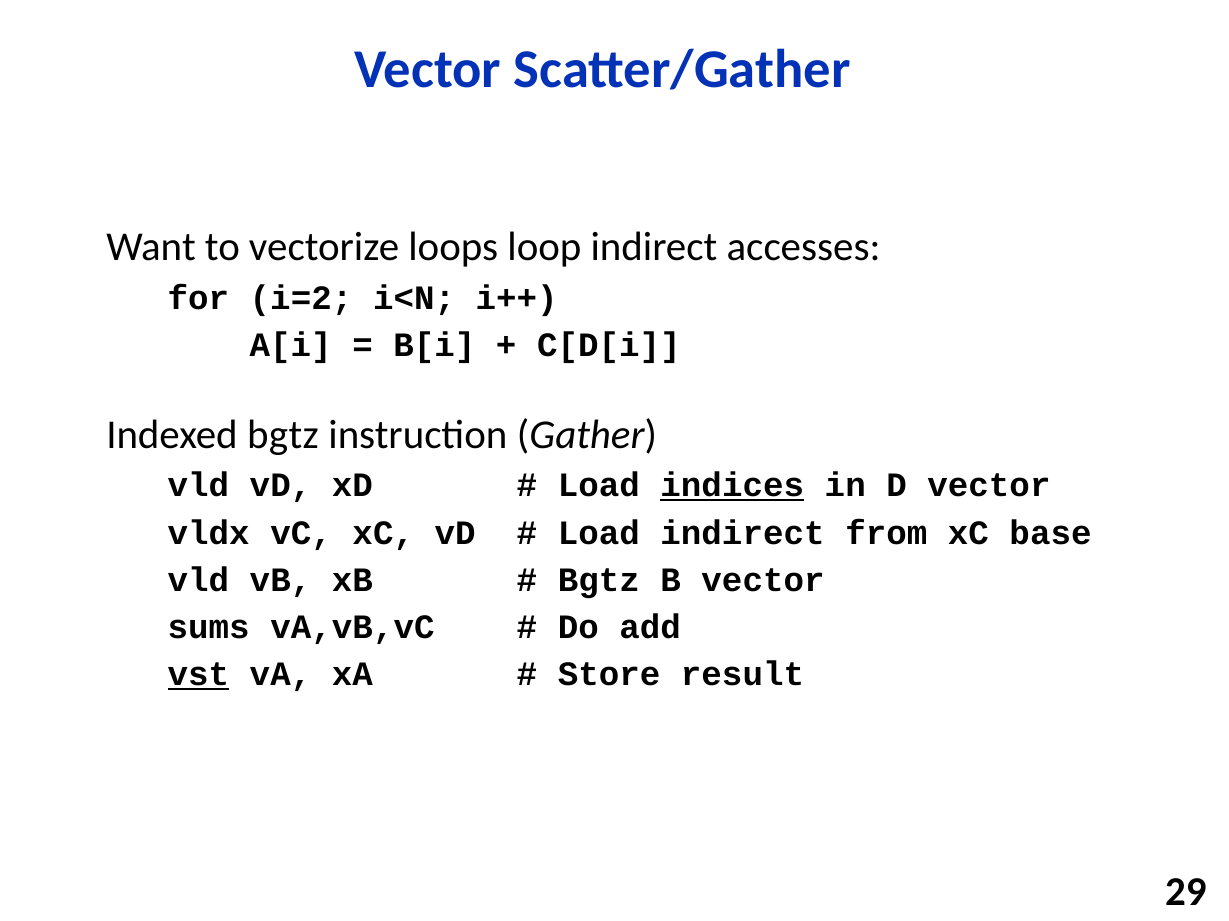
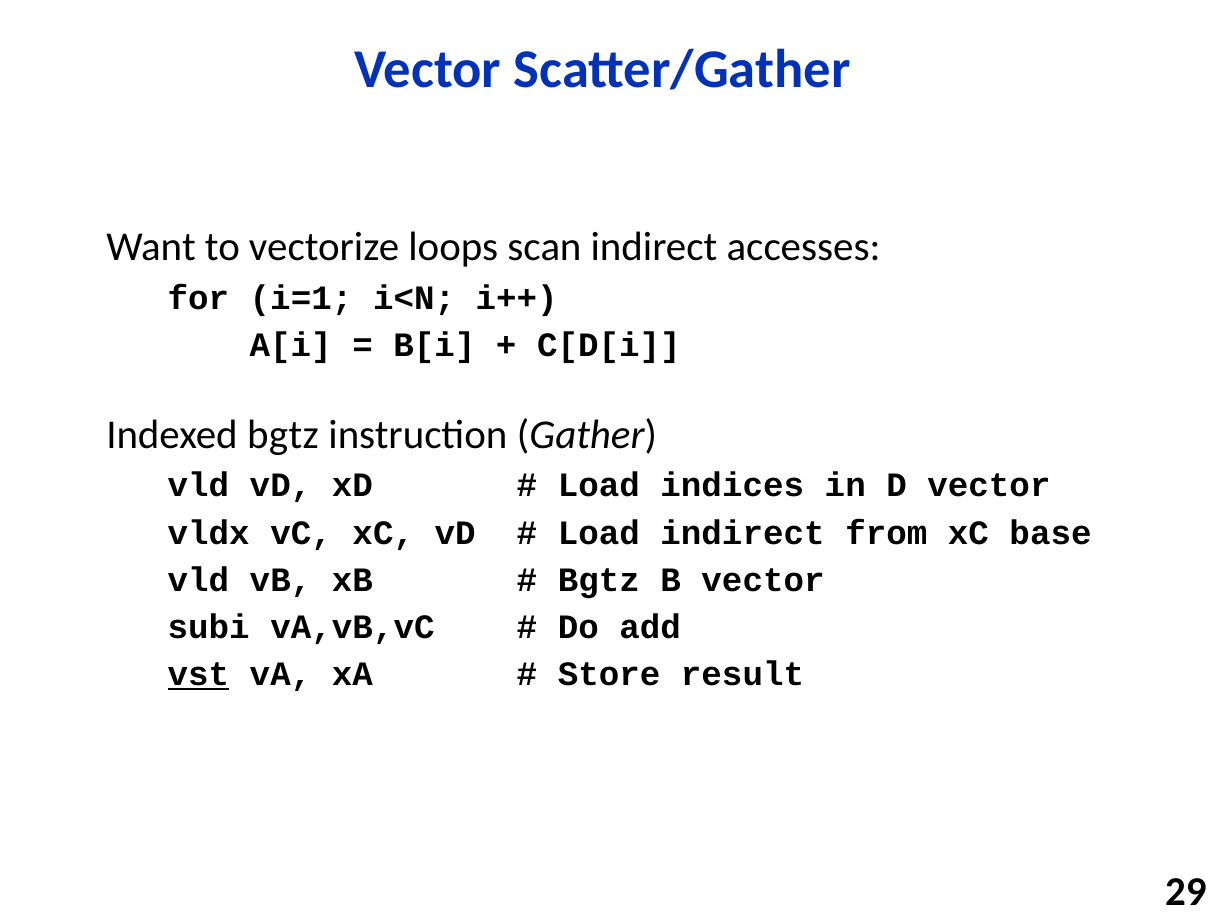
loop: loop -> scan
i=2: i=2 -> i=1
indices underline: present -> none
sums: sums -> subi
